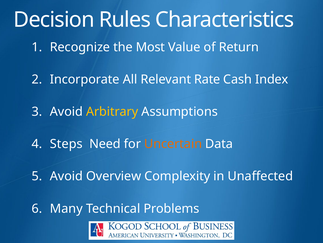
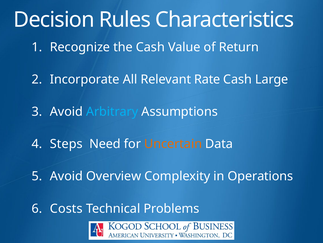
the Most: Most -> Cash
Index: Index -> Large
Arbitrary colour: yellow -> light blue
Unaffected: Unaffected -> Operations
Many: Many -> Costs
